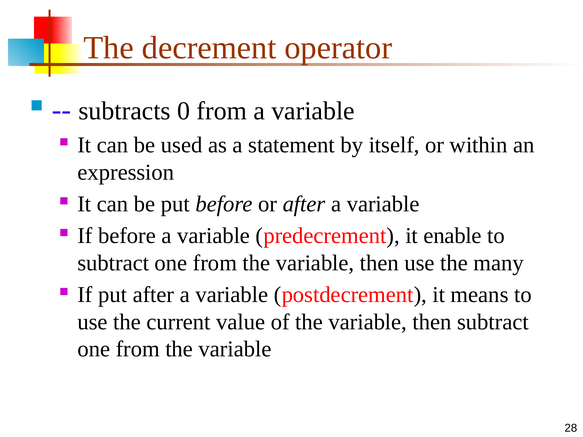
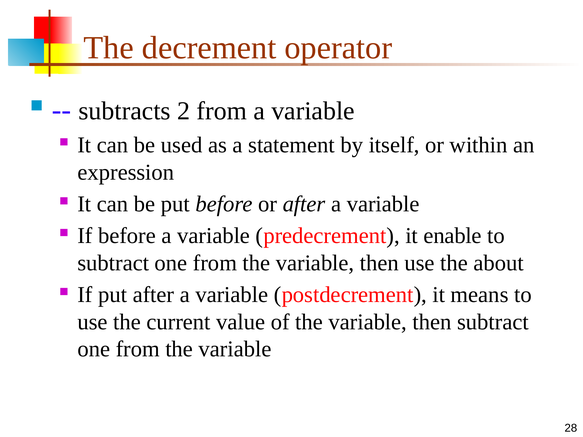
0: 0 -> 2
many: many -> about
